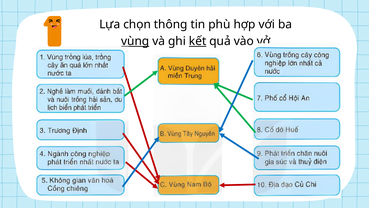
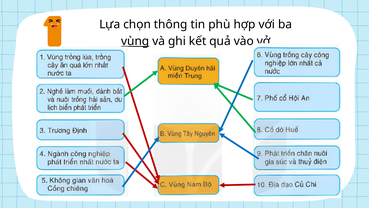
kết underline: present -> none
